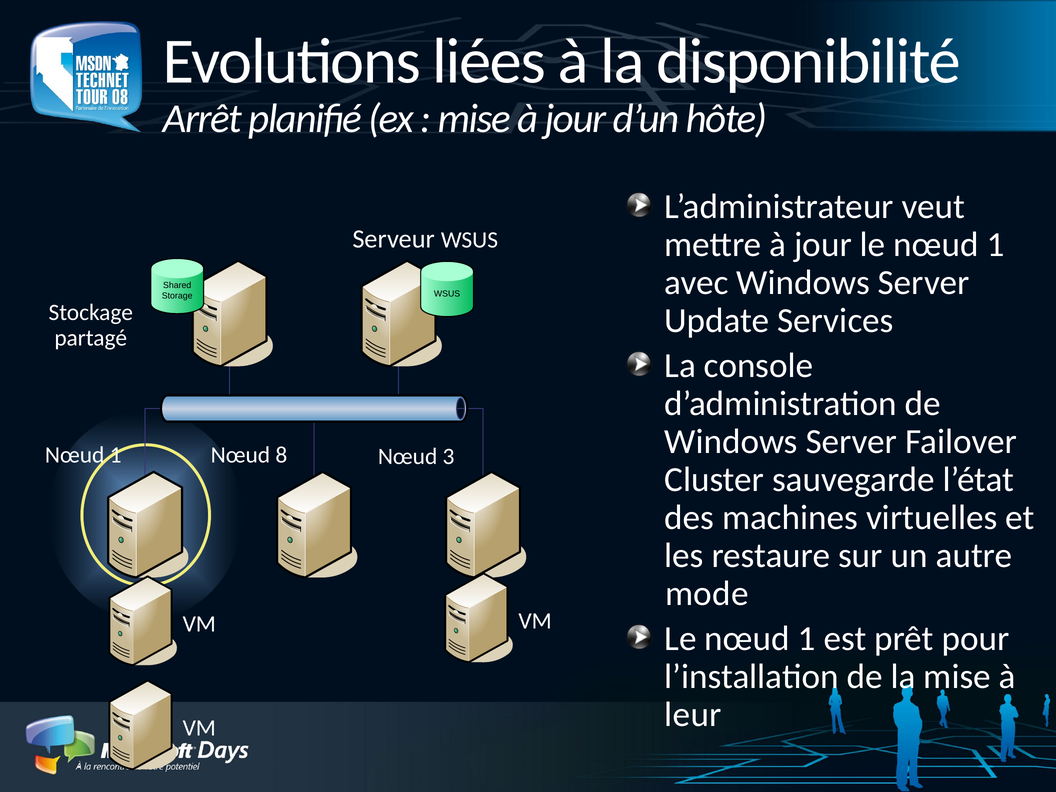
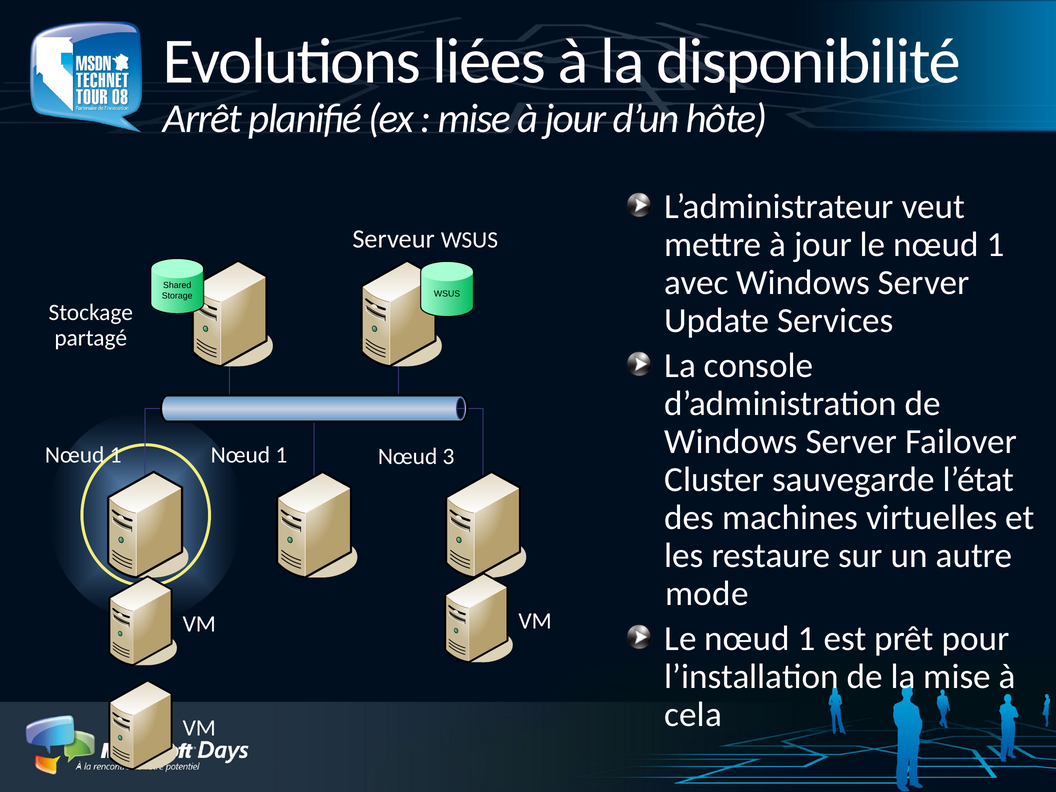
1 Nœud 8: 8 -> 1
leur: leur -> cela
